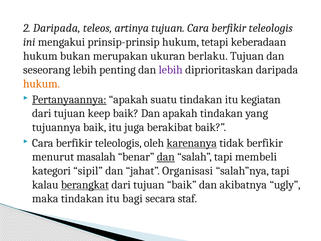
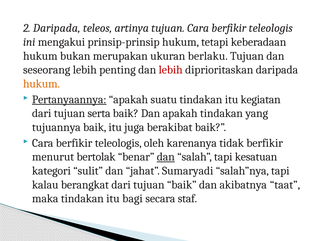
lebih at (171, 70) colour: purple -> red
keep: keep -> serta
karenanya underline: present -> none
masalah: masalah -> bertolak
membeli: membeli -> kesatuan
sipil: sipil -> sulit
Organisasi: Organisasi -> Sumaryadi
berangkat underline: present -> none
ugly: ugly -> taat
